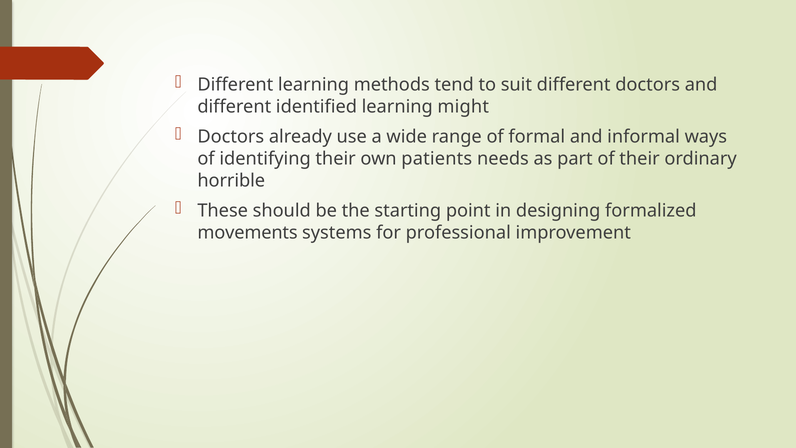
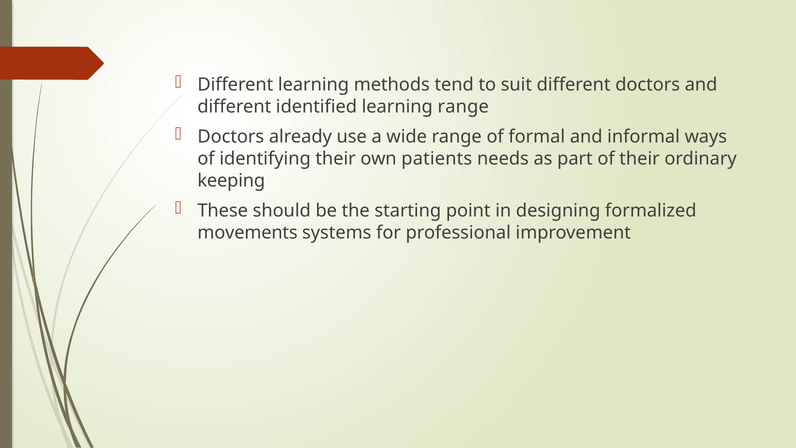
learning might: might -> range
horrible: horrible -> keeping
